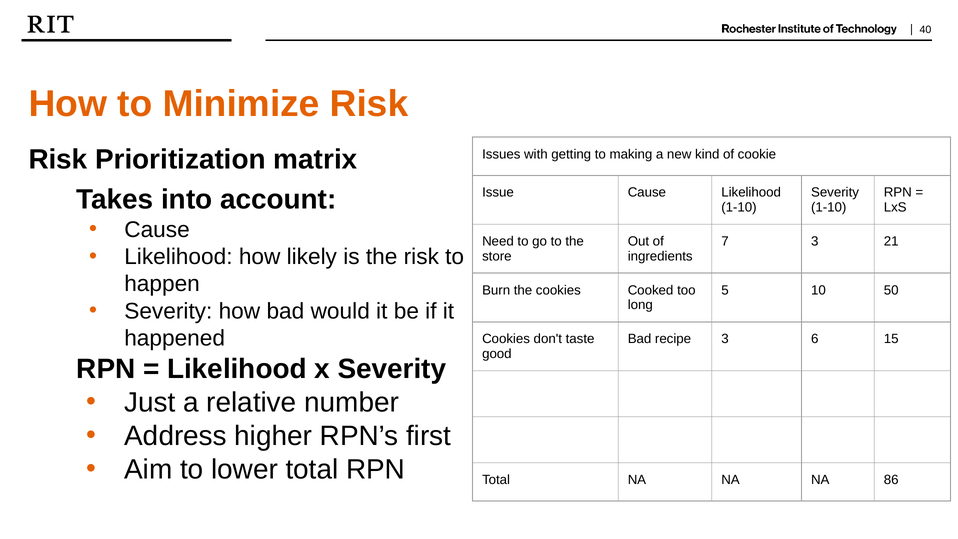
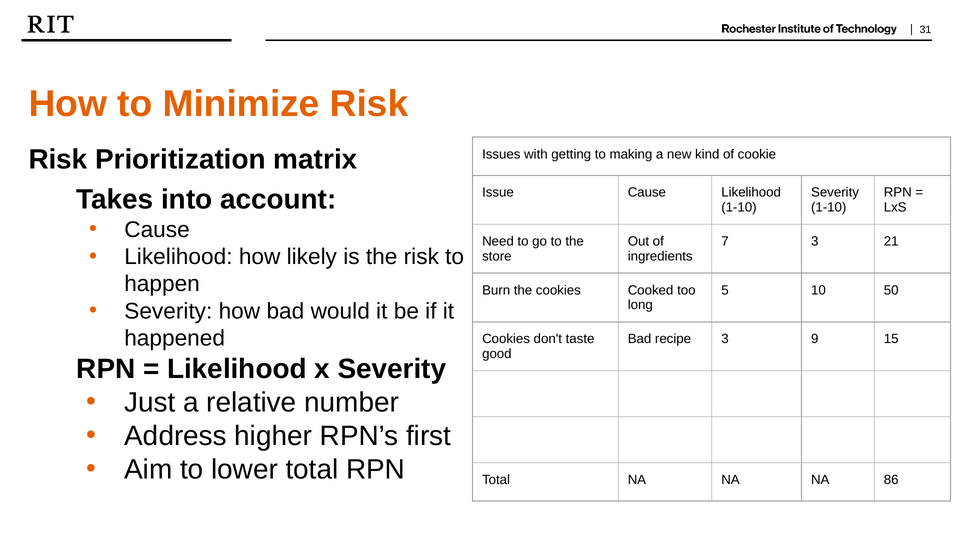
40: 40 -> 31
6: 6 -> 9
